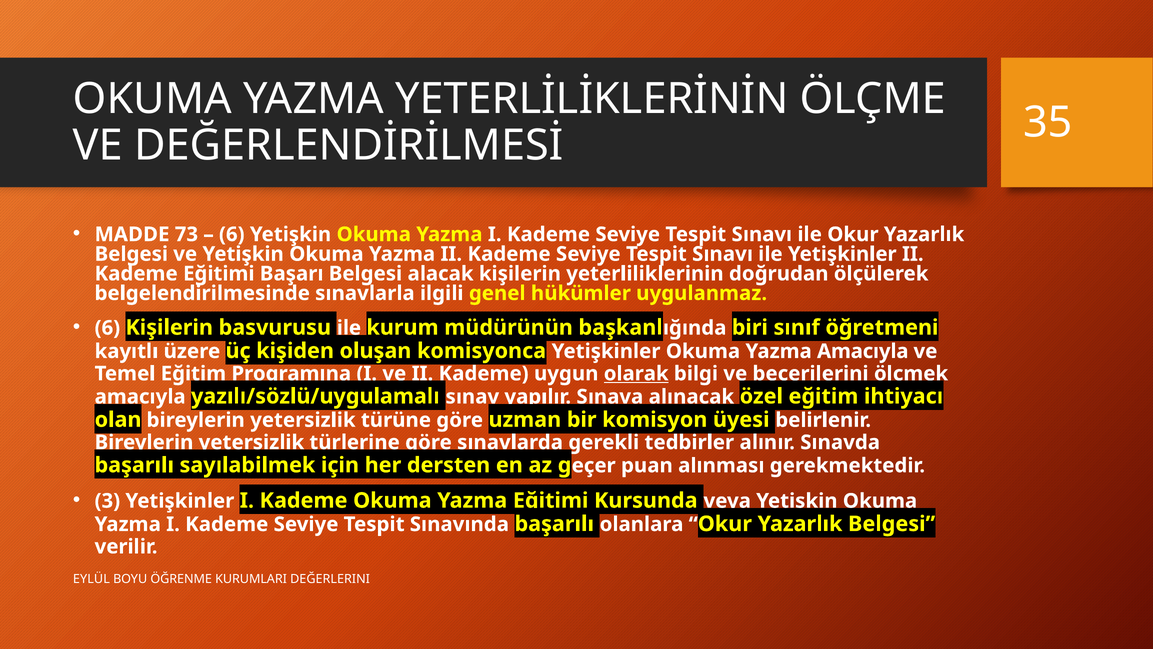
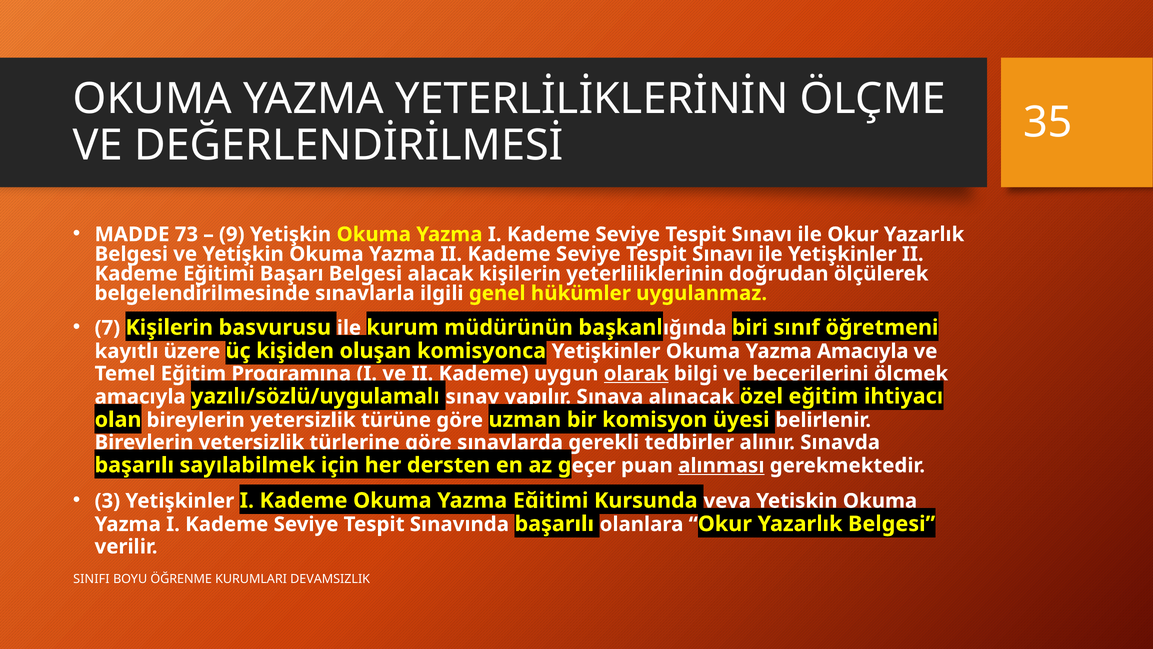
6 at (232, 234): 6 -> 9
6 at (107, 328): 6 -> 7
alınması underline: none -> present
EYLÜL: EYLÜL -> SINIFI
DEĞERLERINI: DEĞERLERINI -> DEVAMSIZLIK
